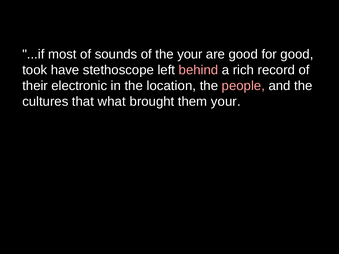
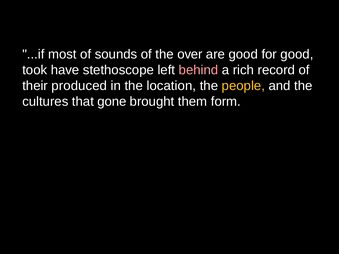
the your: your -> over
electronic: electronic -> produced
people colour: pink -> yellow
what: what -> gone
them your: your -> form
